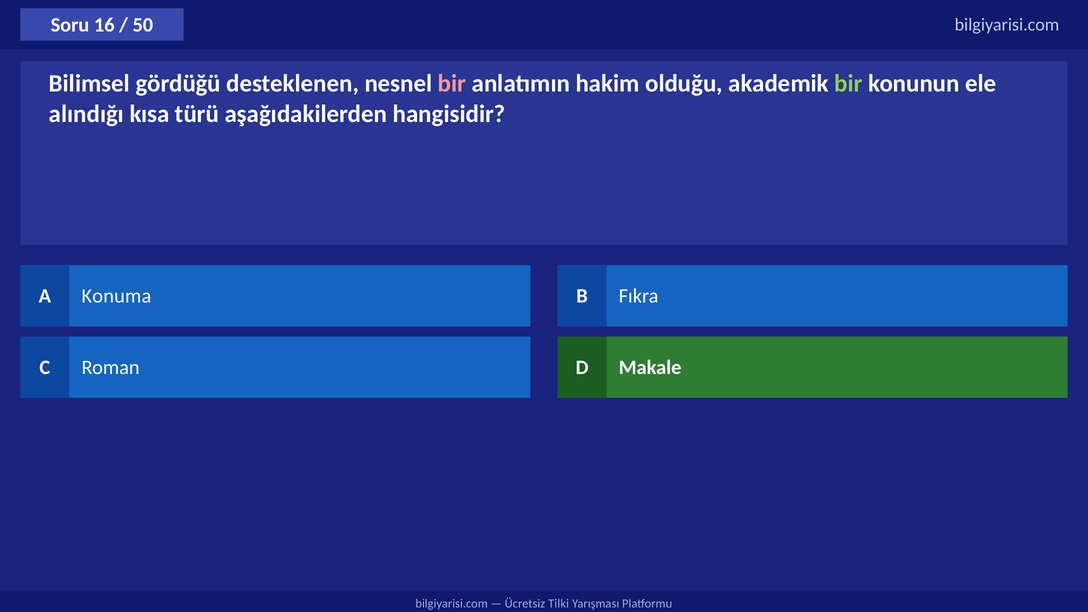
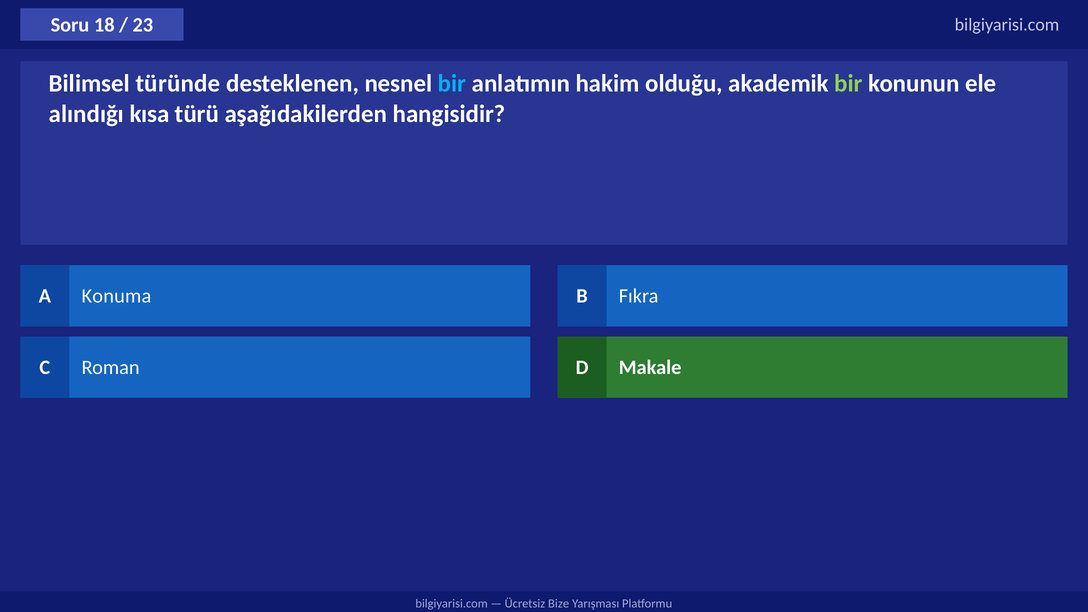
16: 16 -> 18
50: 50 -> 23
gördüğü: gördüğü -> türünde
bir at (452, 84) colour: pink -> light blue
Tilki: Tilki -> Bize
